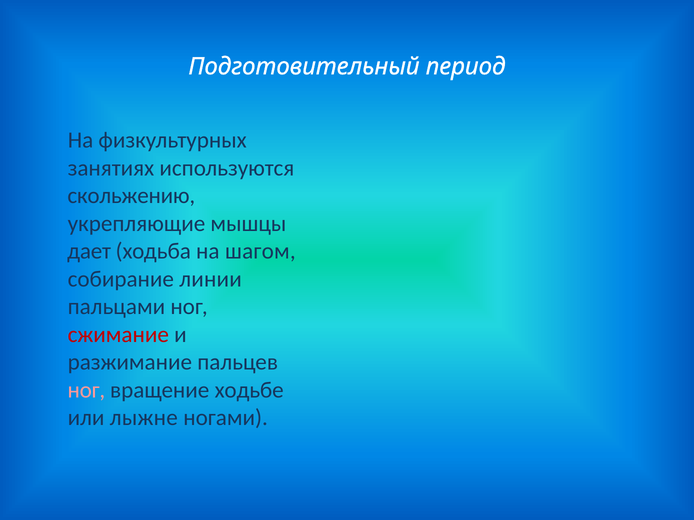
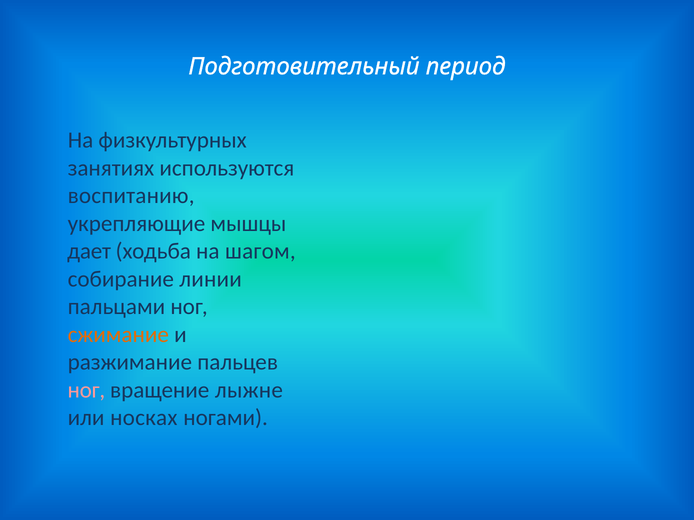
скольжению: скольжению -> воспитанию
сжимание colour: red -> orange
ходьбе: ходьбе -> лыжне
лыжне: лыжне -> носках
